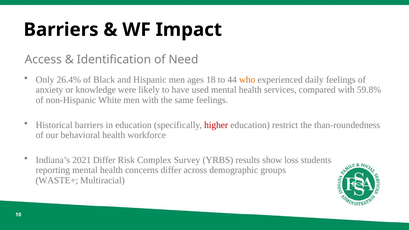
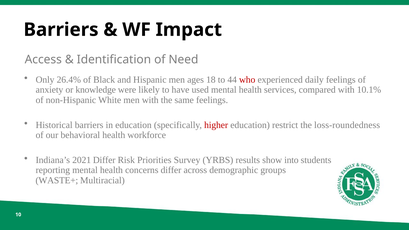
who colour: orange -> red
59.8%: 59.8% -> 10.1%
than-roundedness: than-roundedness -> loss-roundedness
Complex: Complex -> Priorities
loss: loss -> into
